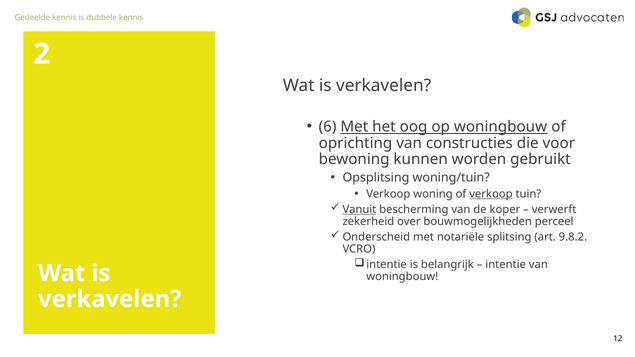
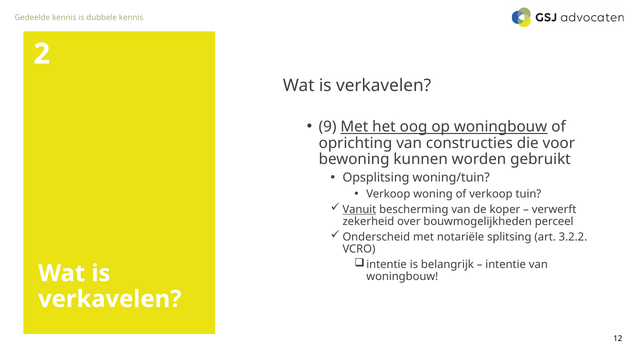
6: 6 -> 9
verkoop at (491, 194) underline: present -> none
9.8.2: 9.8.2 -> 3.2.2
